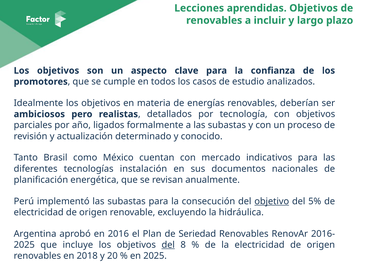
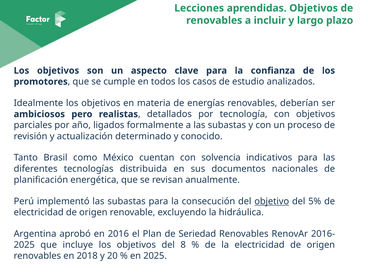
mercado: mercado -> solvencia
instalación: instalación -> distribuida
del at (168, 245) underline: present -> none
